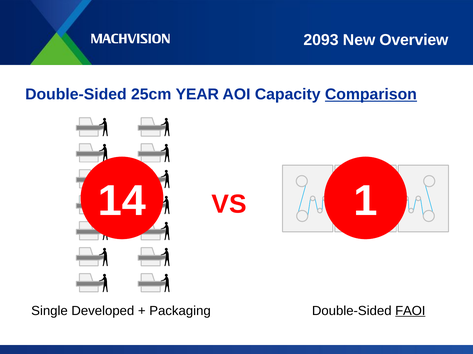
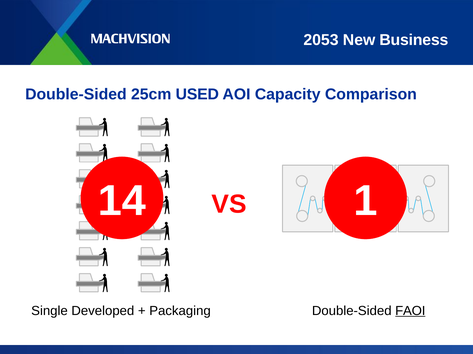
2093: 2093 -> 2053
Overview: Overview -> Business
YEAR: YEAR -> USED
Comparison underline: present -> none
